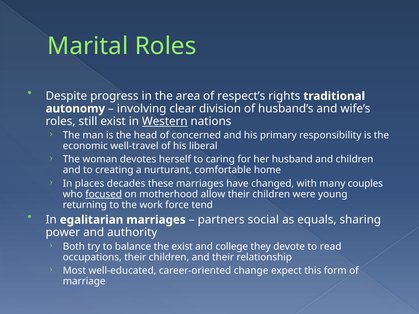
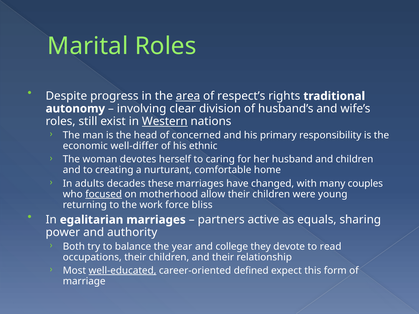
area underline: none -> present
well-travel: well-travel -> well-differ
liberal: liberal -> ethnic
places: places -> adults
tend: tend -> bliss
social: social -> active
the exist: exist -> year
well-educated underline: none -> present
change: change -> defined
